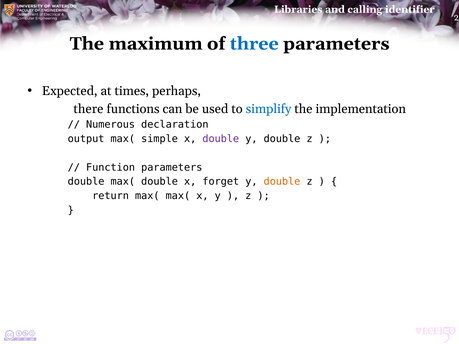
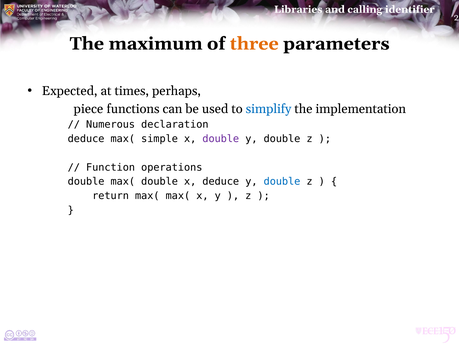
three colour: blue -> orange
there: there -> piece
output at (86, 139): output -> deduce
Function parameters: parameters -> operations
x forget: forget -> deduce
double at (282, 182) colour: orange -> blue
